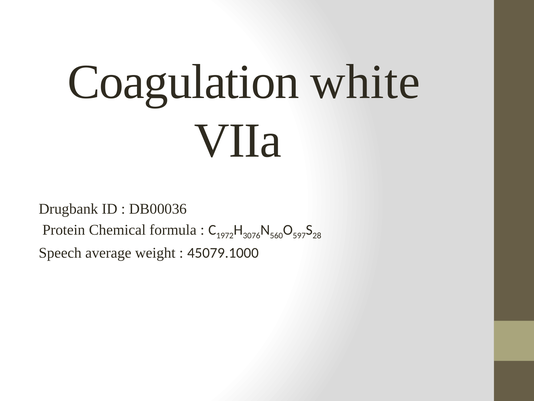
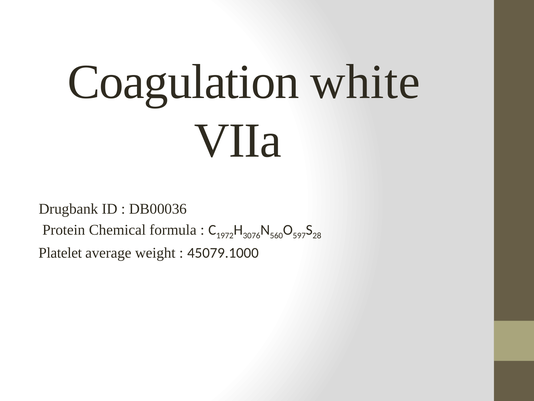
Speech: Speech -> Platelet
